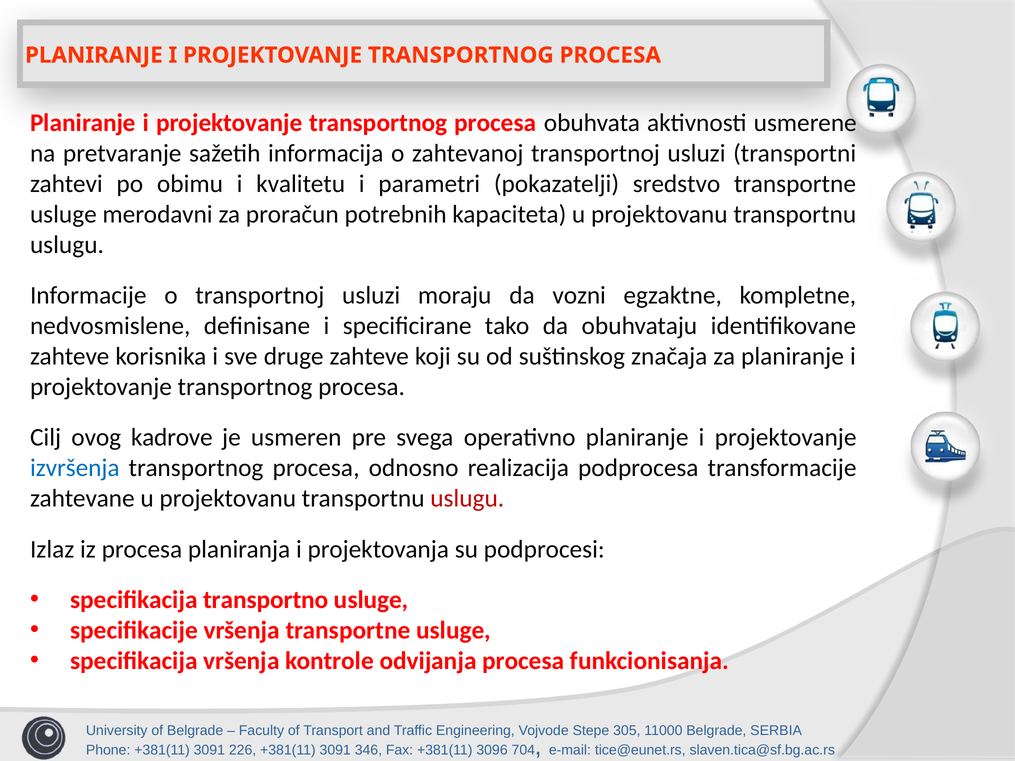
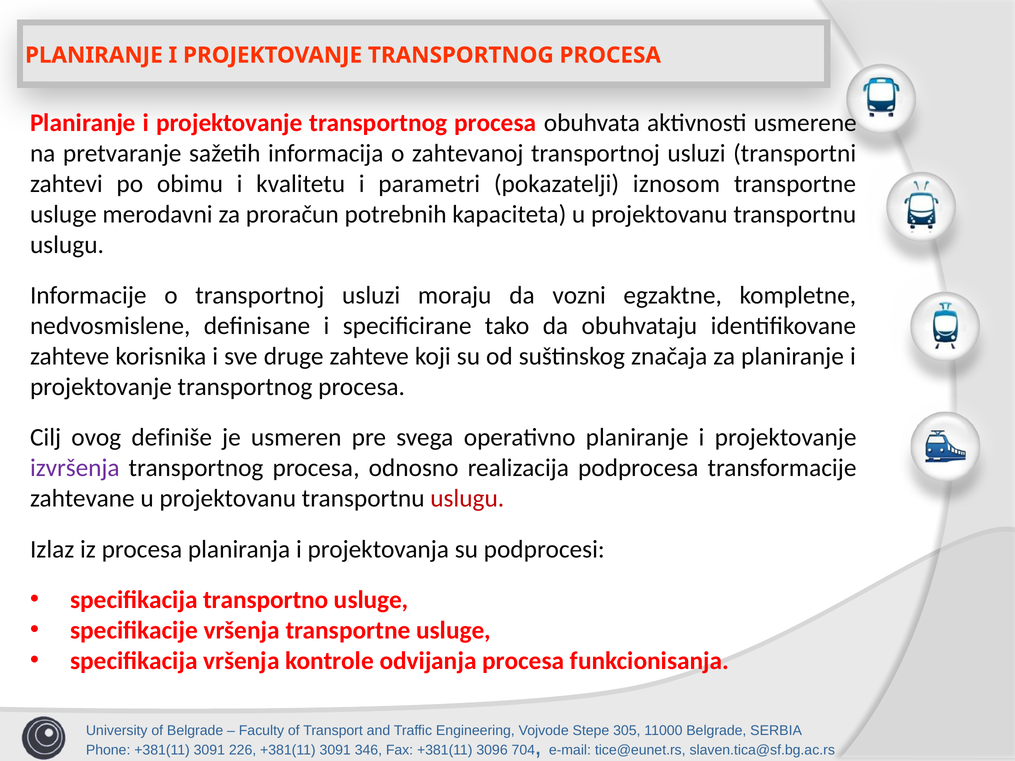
sredstvo: sredstvo -> iznosom
kadrove: kadrove -> definiše
izvršenja colour: blue -> purple
